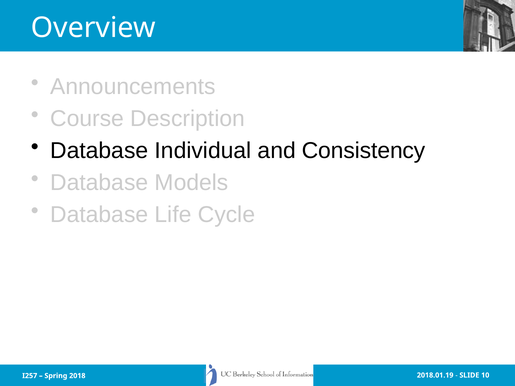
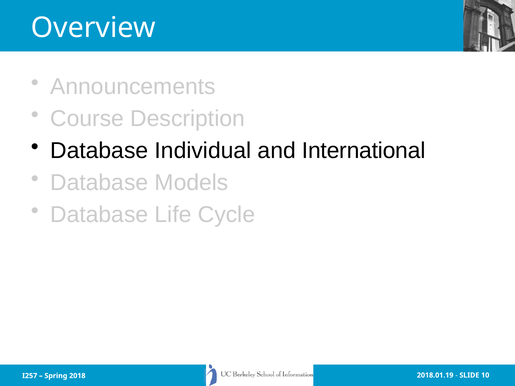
Consistency: Consistency -> International
